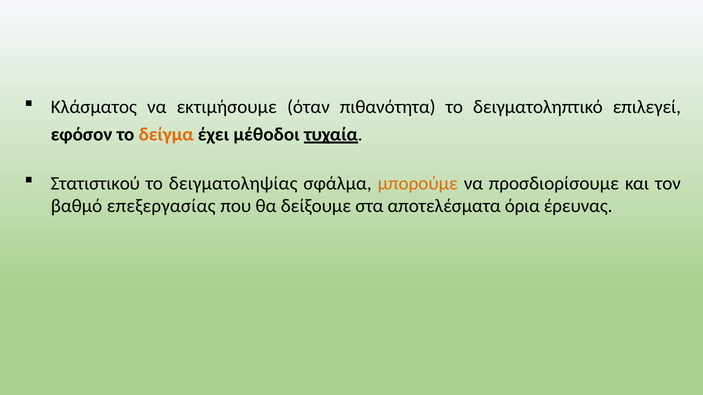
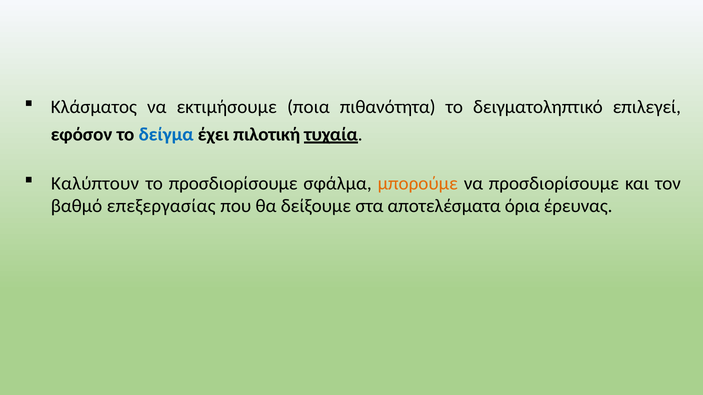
όταν: όταν -> ποια
δείγμα colour: orange -> blue
μέθοδοι: μέθοδοι -> πιλοτική
Στατιστικού: Στατιστικού -> Καλύπτουν
το δειγματοληψίας: δειγματοληψίας -> προσδιορίσουμε
